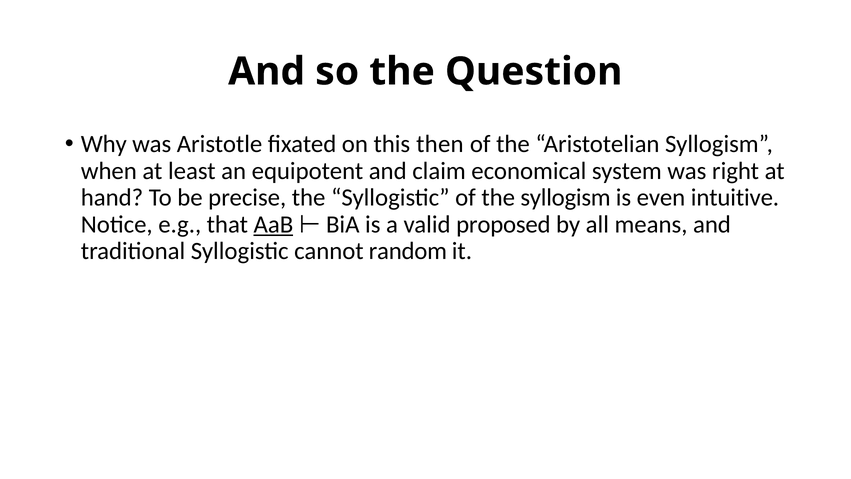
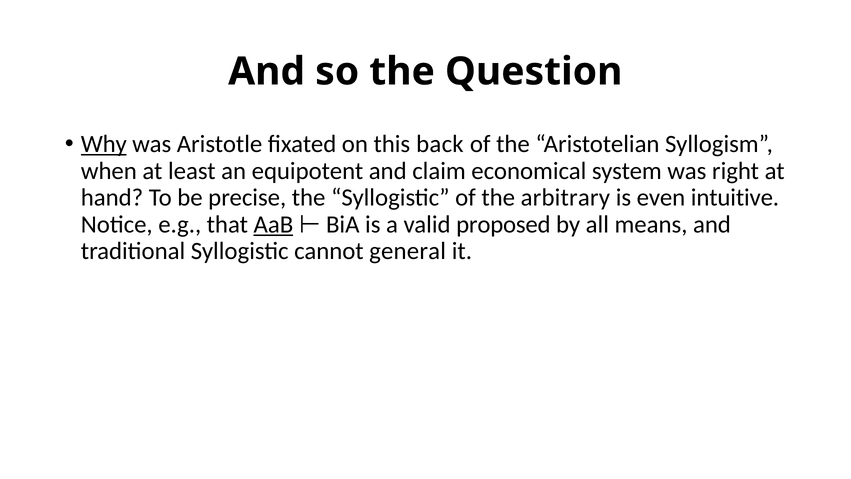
Why underline: none -> present
then: then -> back
the syllogism: syllogism -> arbitrary
random: random -> general
